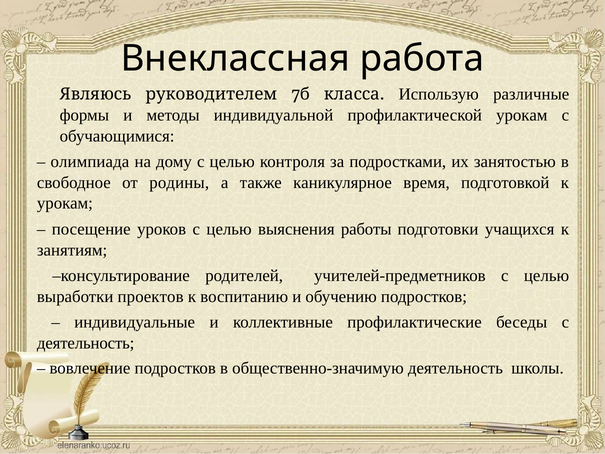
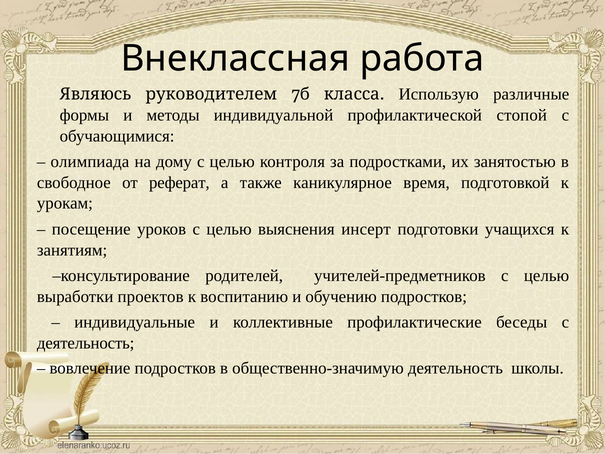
профилактической урокам: урокам -> стопой
родины: родины -> реферат
работы: работы -> инсерт
